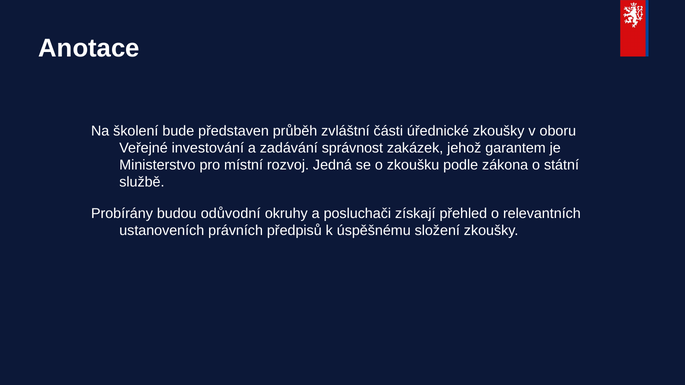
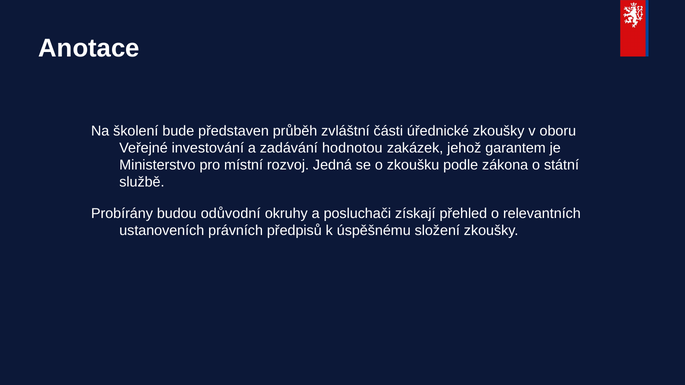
správnost: správnost -> hodnotou
